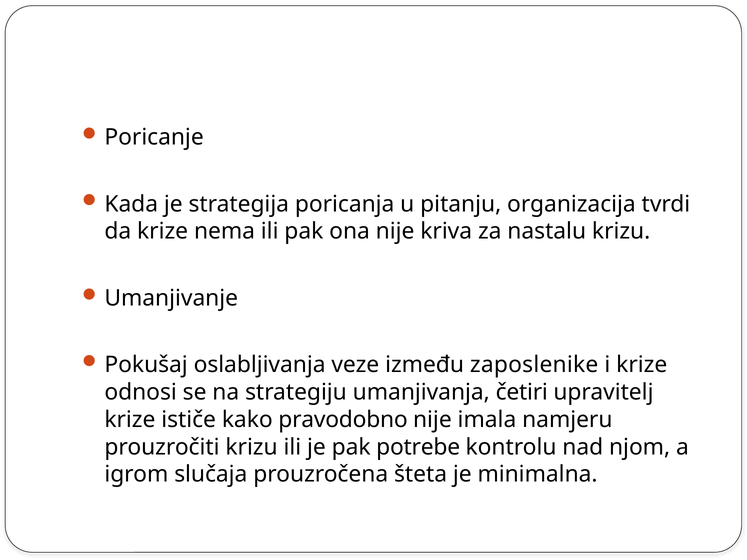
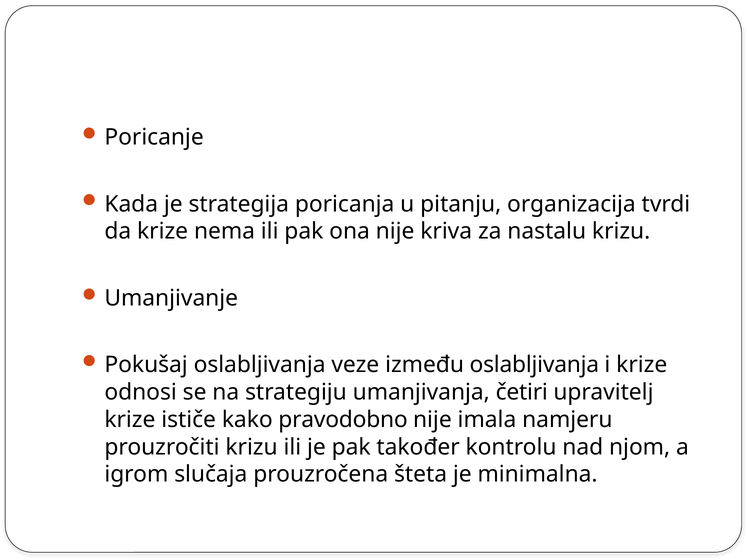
između zaposlenike: zaposlenike -> oslabljivanja
potrebe: potrebe -> također
